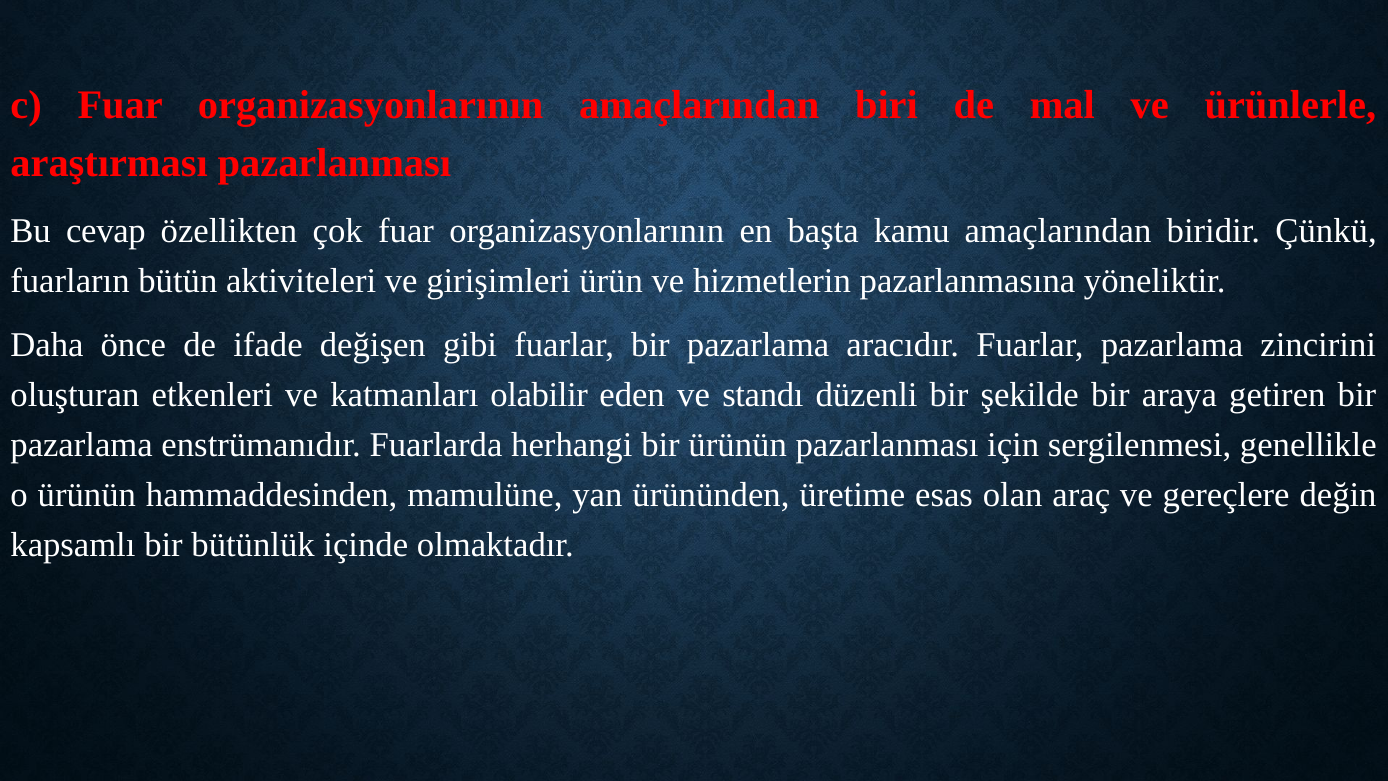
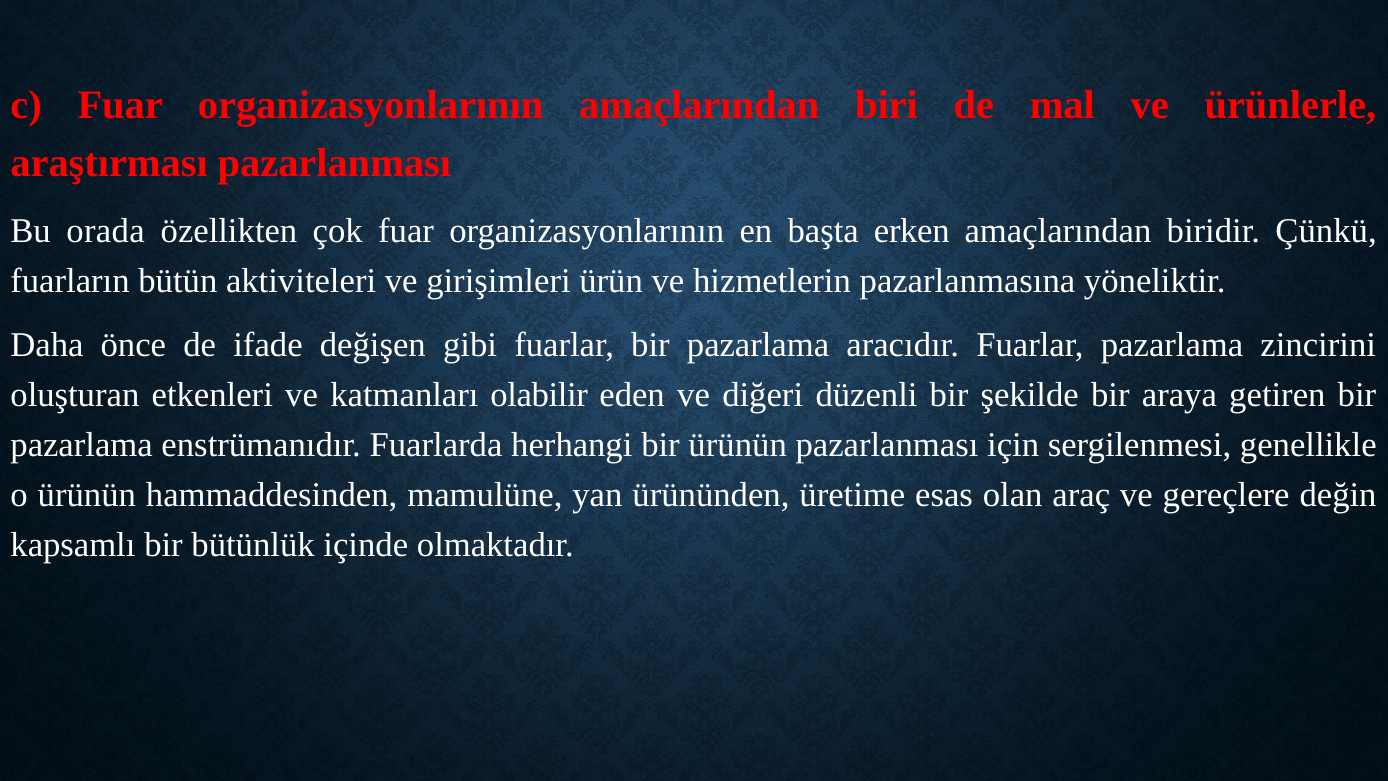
cevap: cevap -> orada
kamu: kamu -> erken
standı: standı -> diğeri
